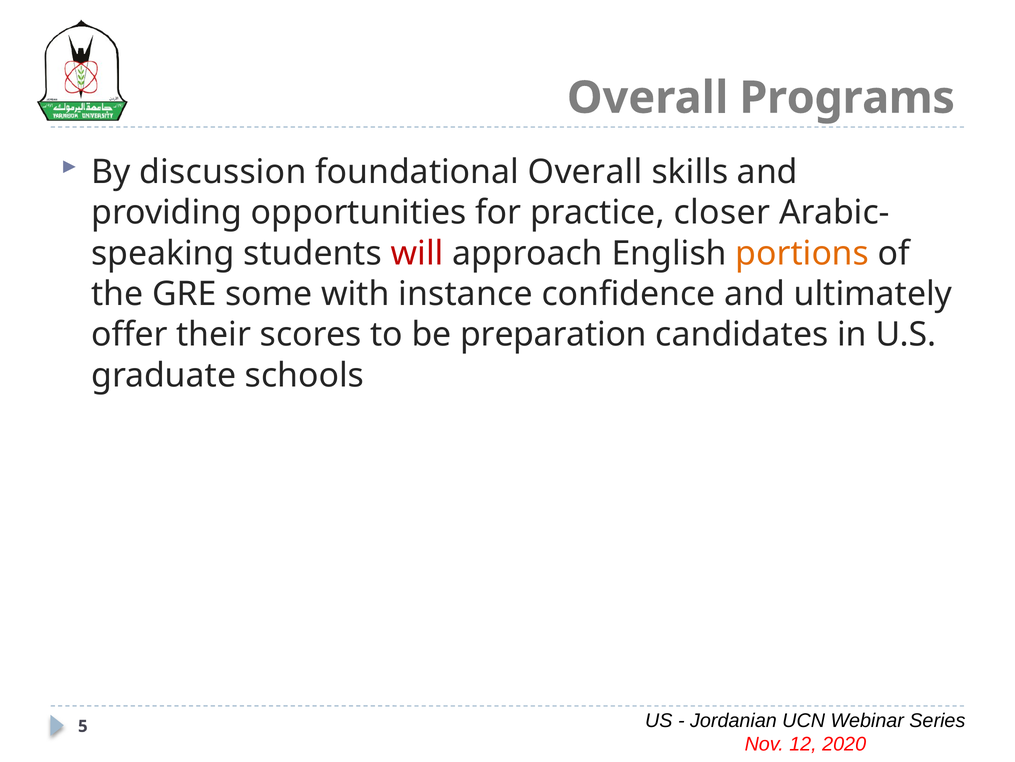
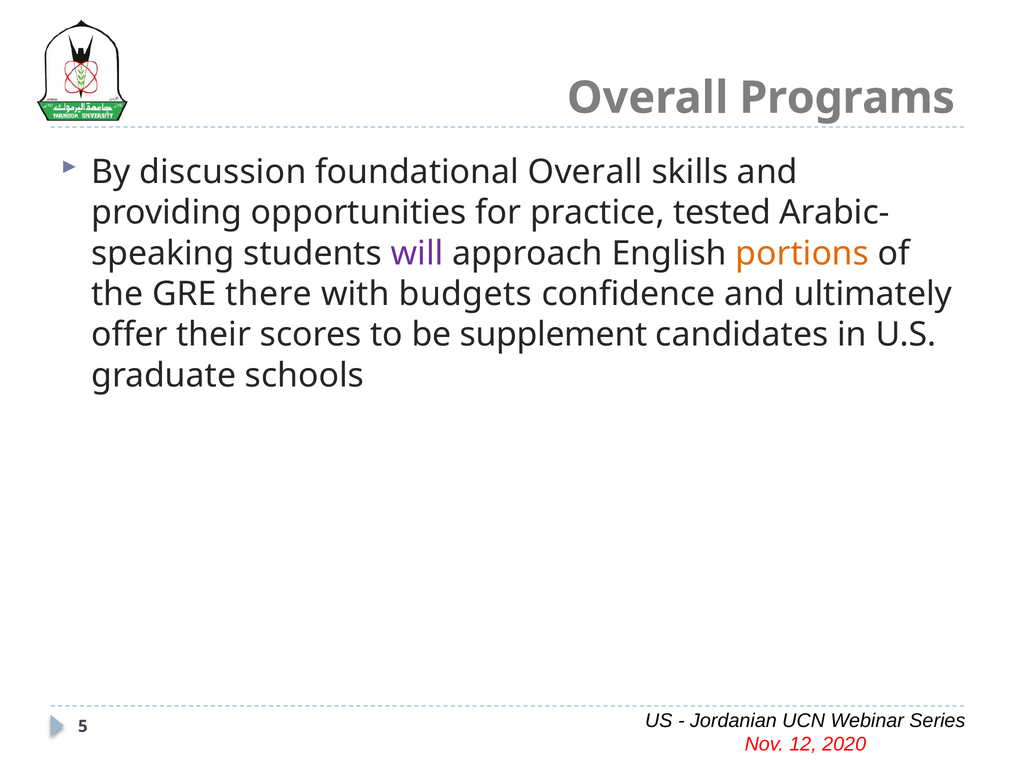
closer: closer -> tested
will colour: red -> purple
some: some -> there
instance: instance -> budgets
preparation: preparation -> supplement
